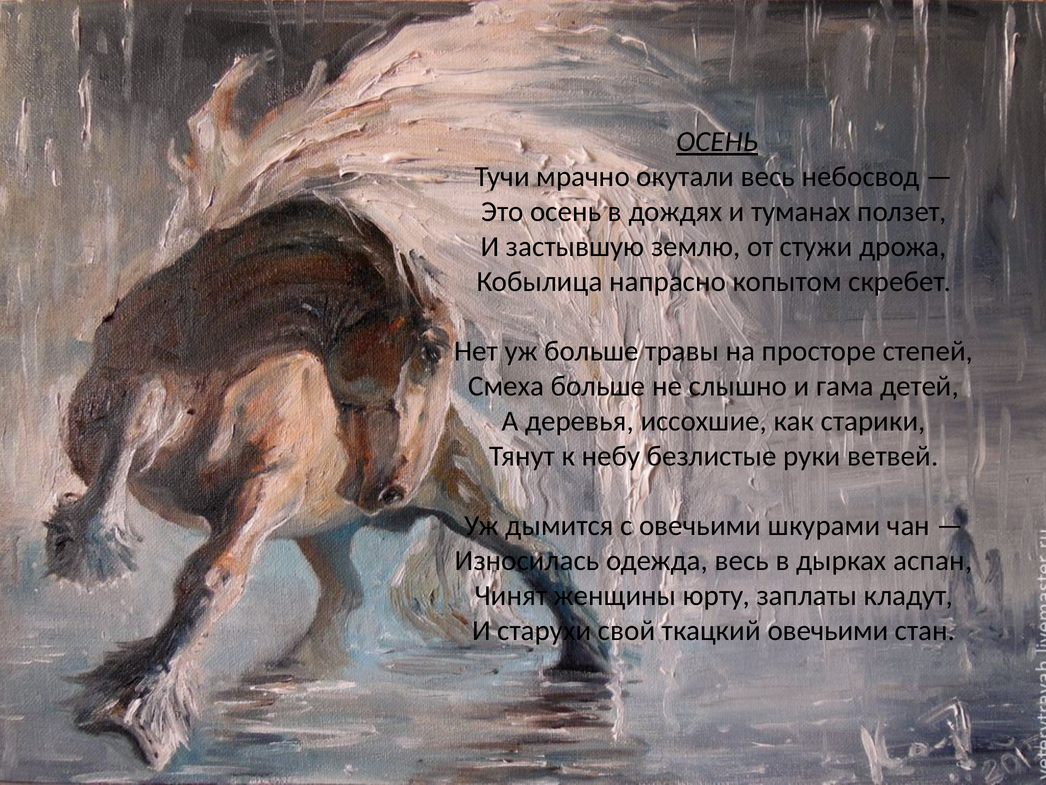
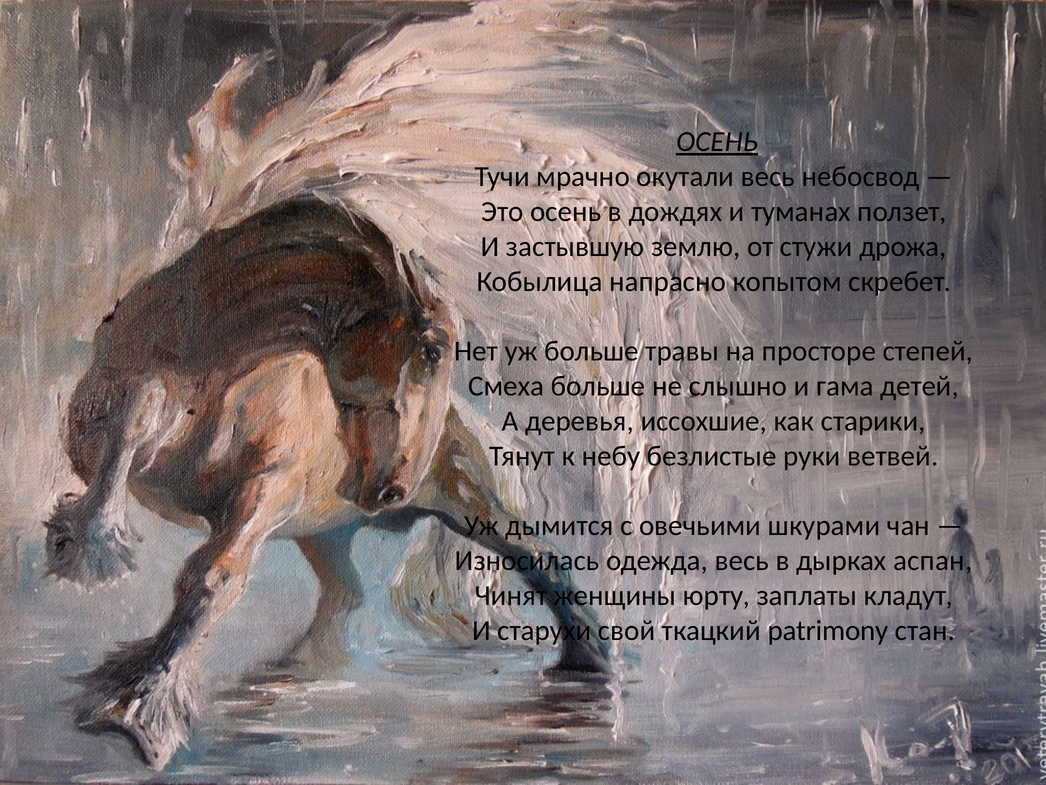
ткацкий овечьими: овечьими -> patrimony
